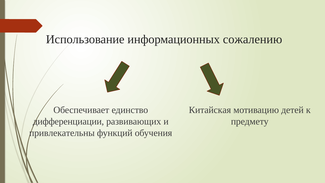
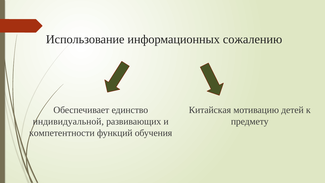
дифференциации: дифференциации -> индивидуальной
привлекательны: привлекательны -> компетентности
